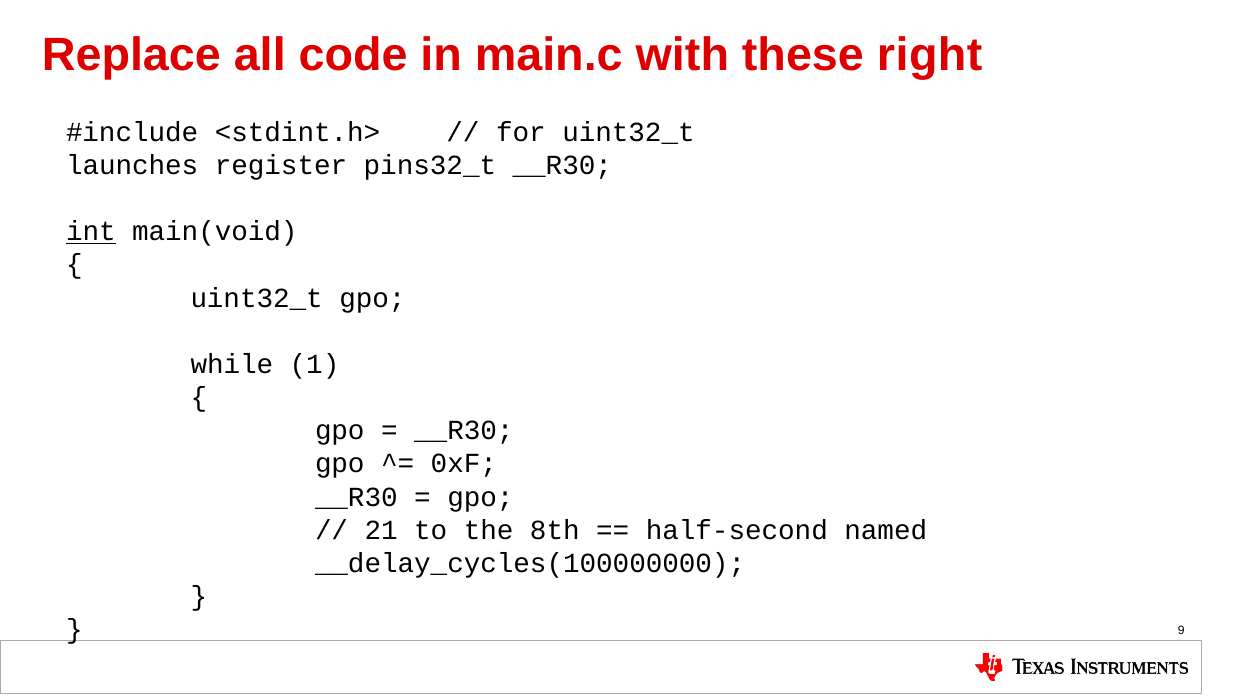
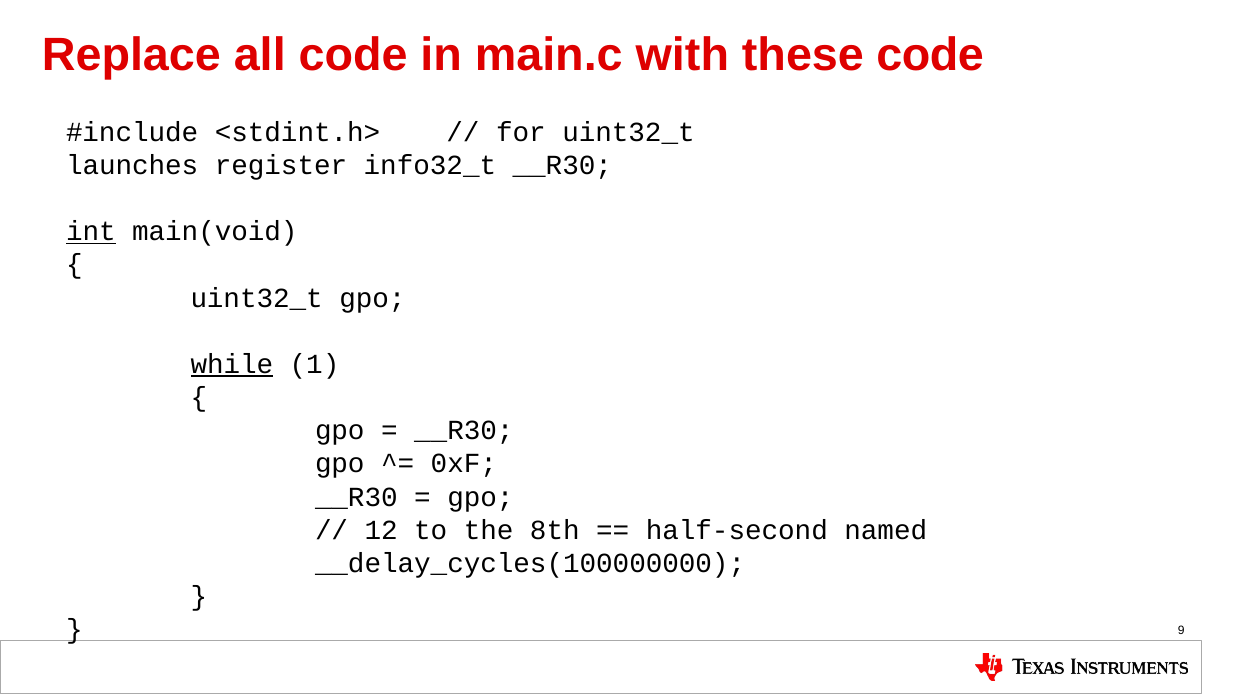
these right: right -> code
pins32_t: pins32_t -> info32_t
while underline: none -> present
21: 21 -> 12
